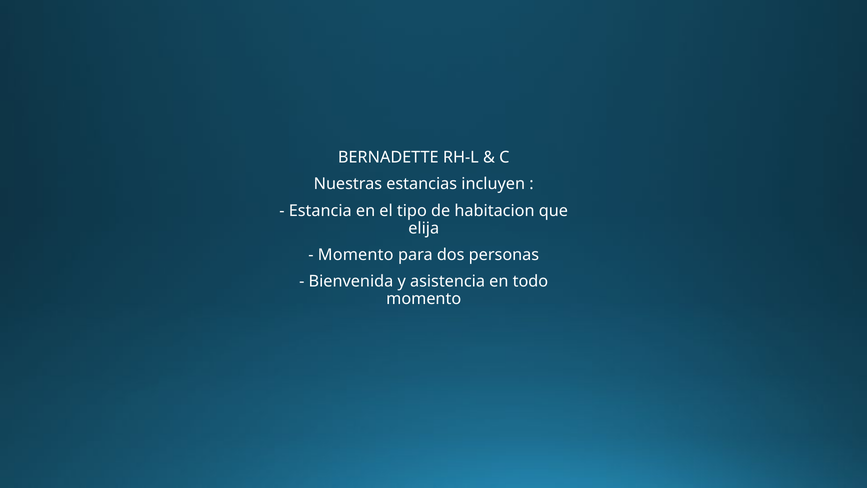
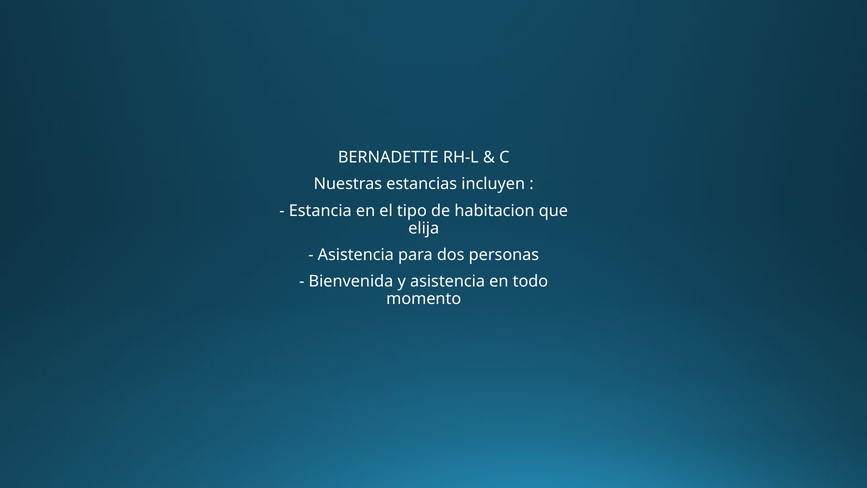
Momento at (356, 255): Momento -> Asistencia
